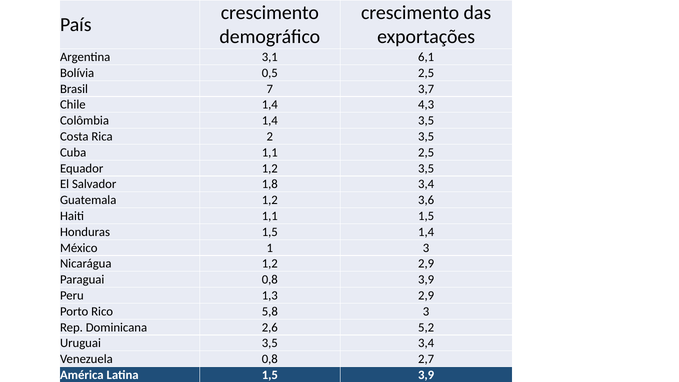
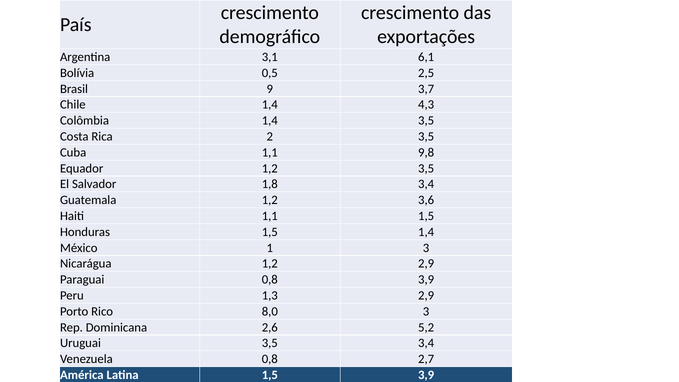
7: 7 -> 9
1,1 2,5: 2,5 -> 9,8
5,8: 5,8 -> 8,0
